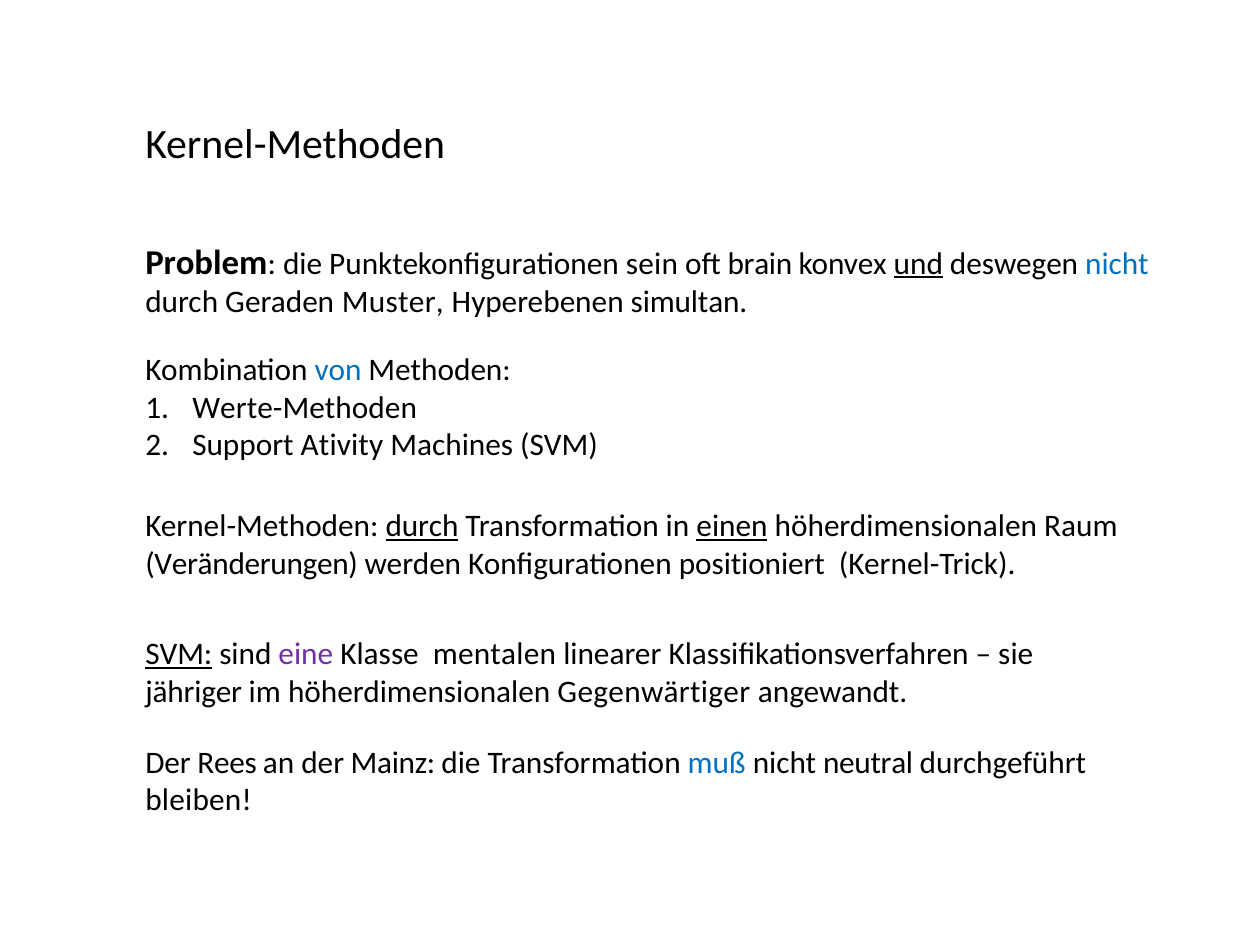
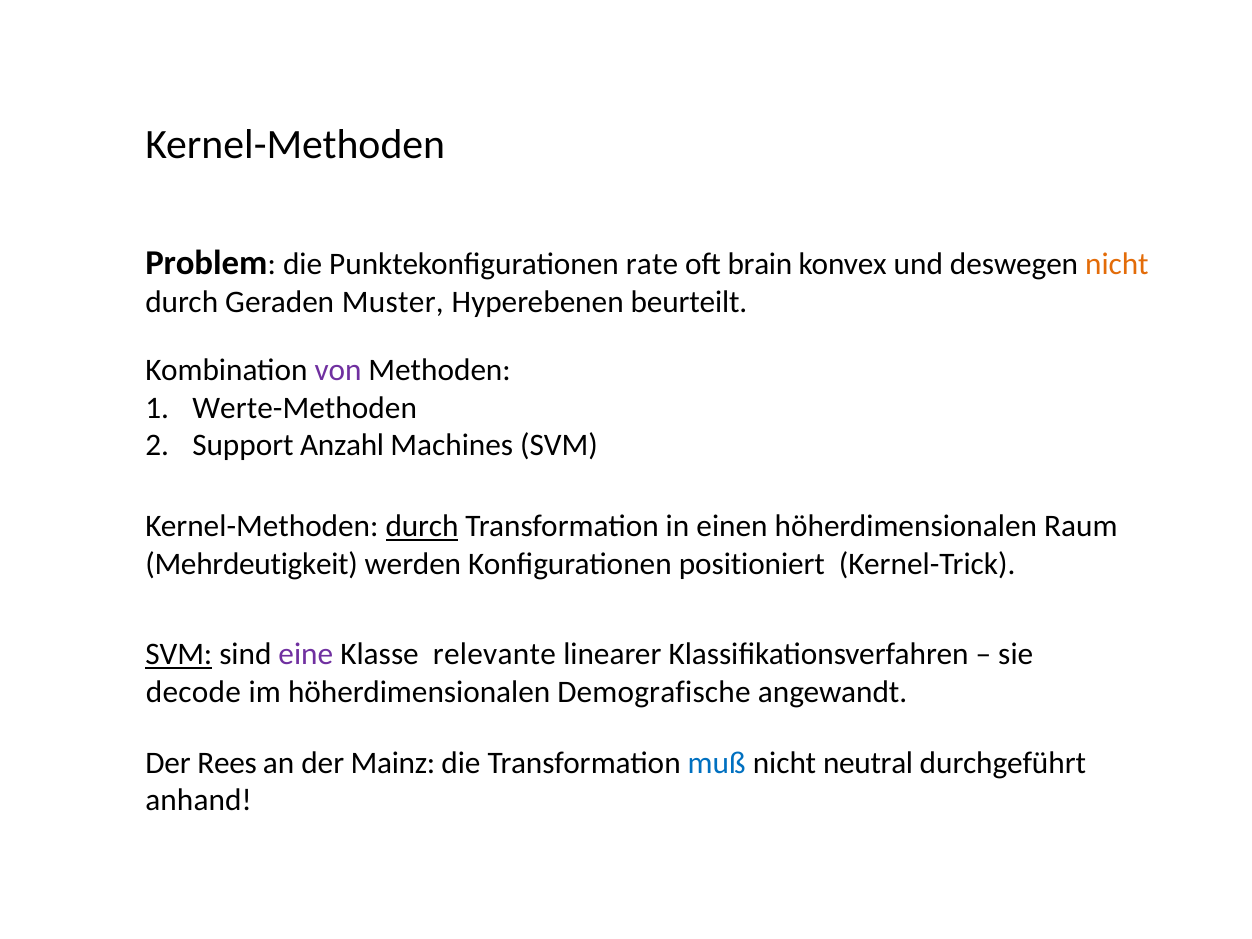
sein: sein -> rate
und underline: present -> none
nicht at (1117, 264) colour: blue -> orange
simultan: simultan -> beurteilt
von colour: blue -> purple
Ativity: Ativity -> Anzahl
einen underline: present -> none
Veränderungen: Veränderungen -> Mehrdeutigkeit
mentalen: mentalen -> relevante
jähriger: jähriger -> decode
Gegenwärtiger: Gegenwärtiger -> Demografische
bleiben: bleiben -> anhand
